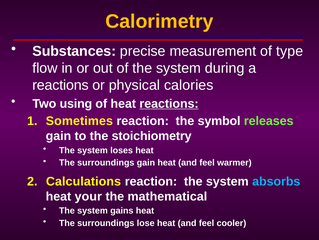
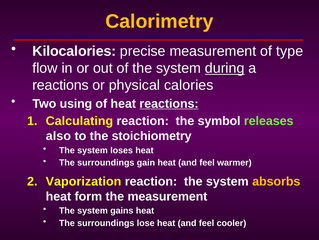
Substances: Substances -> Kilocalories
during underline: none -> present
Sometimes: Sometimes -> Calculating
gain at (58, 136): gain -> also
Calculations: Calculations -> Vaporization
absorbs colour: light blue -> yellow
your: your -> form
the mathematical: mathematical -> measurement
